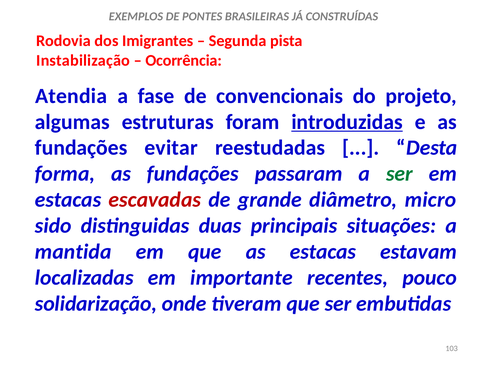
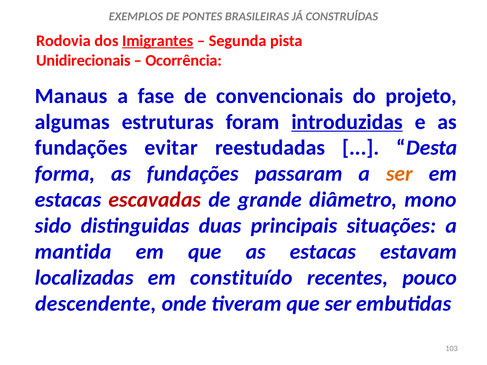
Imigrantes underline: none -> present
Instabilização: Instabilização -> Unidirecionais
Atendia: Atendia -> Manaus
ser at (399, 174) colour: green -> orange
micro: micro -> mono
importante: importante -> constituído
solidarização: solidarização -> descendente
